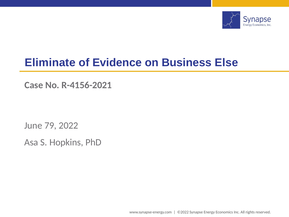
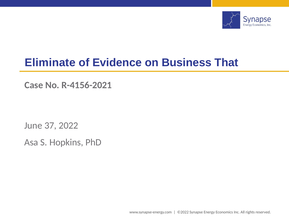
Else: Else -> That
79: 79 -> 37
